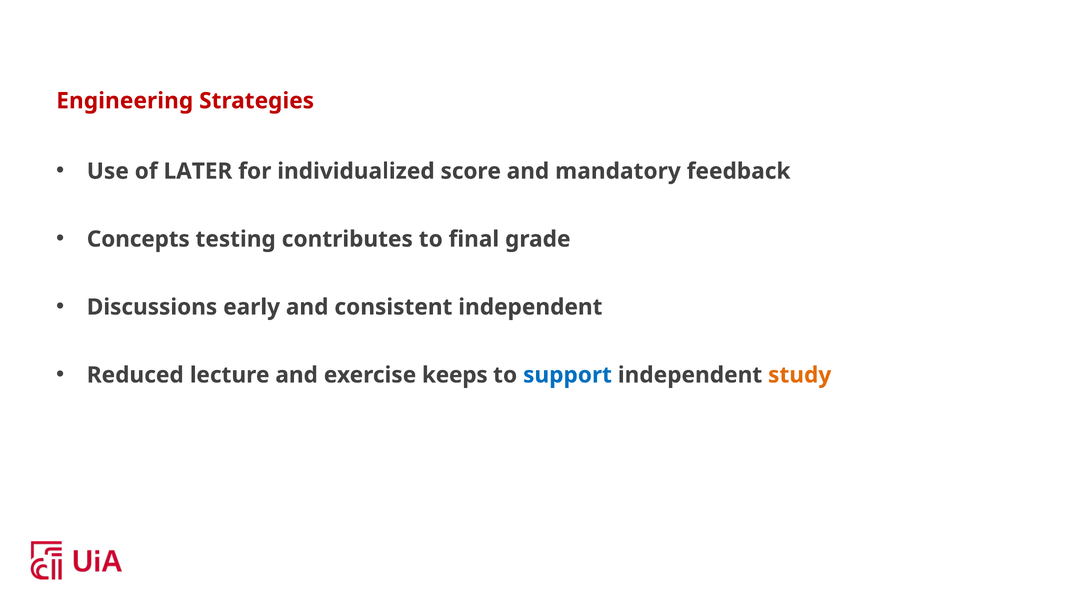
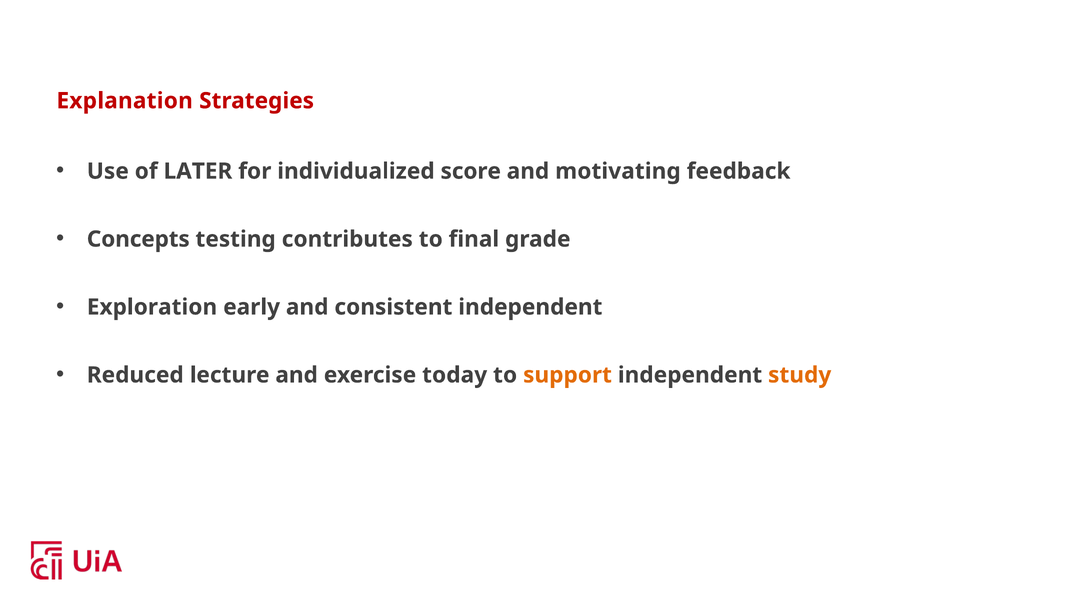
Engineering: Engineering -> Explanation
mandatory: mandatory -> motivating
Discussions: Discussions -> Exploration
keeps: keeps -> today
support colour: blue -> orange
